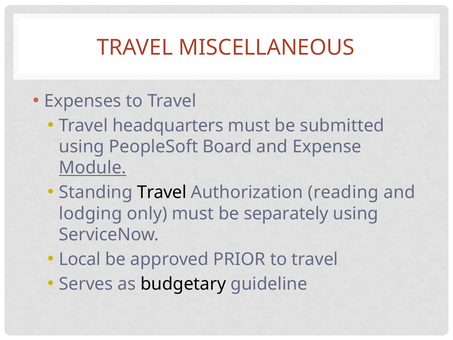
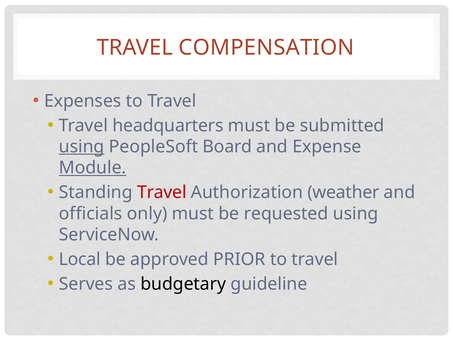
MISCELLANEOUS: MISCELLANEOUS -> COMPENSATION
using at (82, 147) underline: none -> present
Travel at (162, 192) colour: black -> red
reading: reading -> weather
lodging: lodging -> officials
separately: separately -> requested
